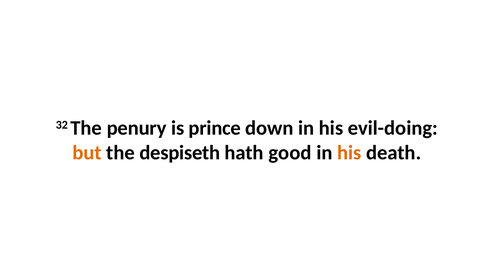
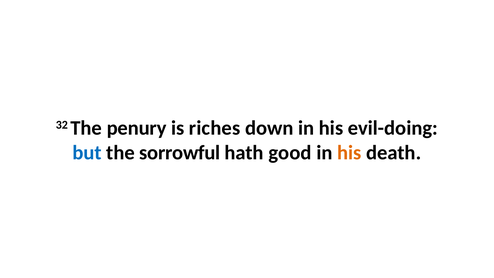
prince: prince -> riches
but colour: orange -> blue
despiseth: despiseth -> sorrowful
